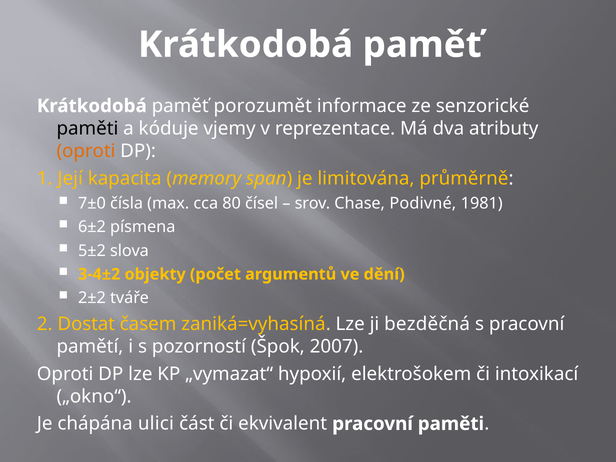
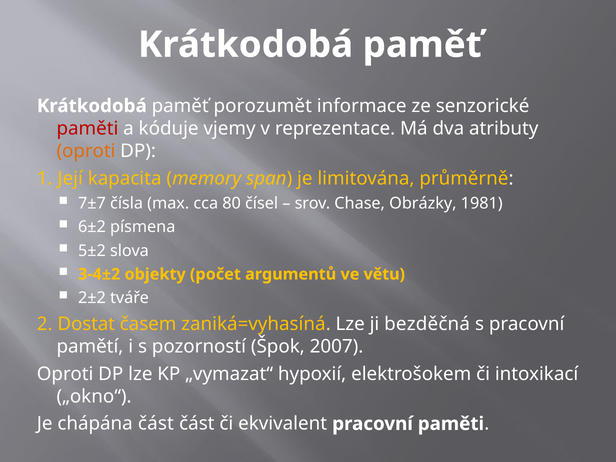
paměti at (87, 129) colour: black -> red
7±0: 7±0 -> 7±7
Podivné: Podivné -> Obrázky
dění: dění -> větu
chápána ulici: ulici -> část
